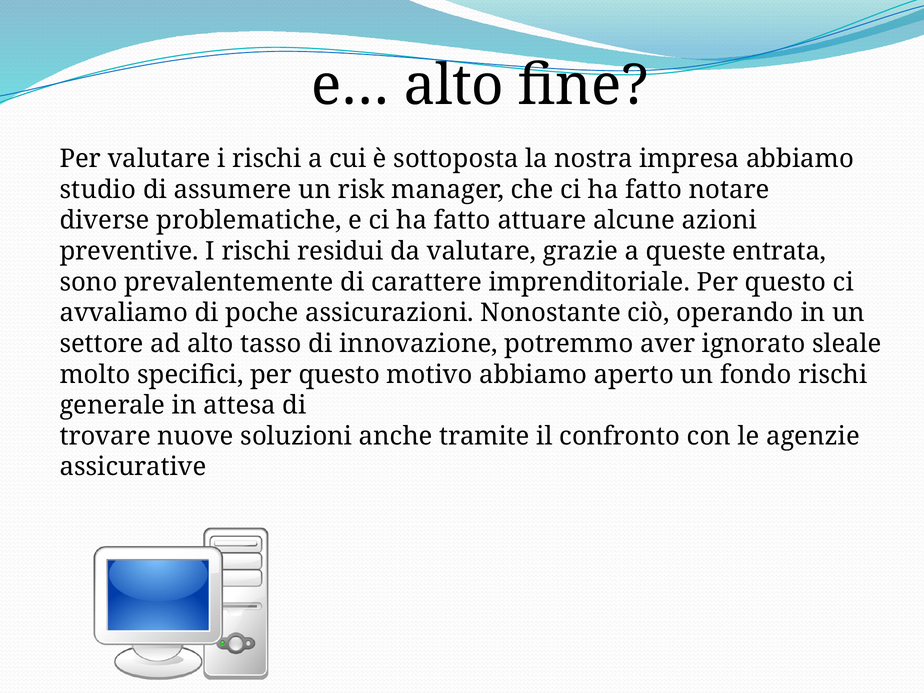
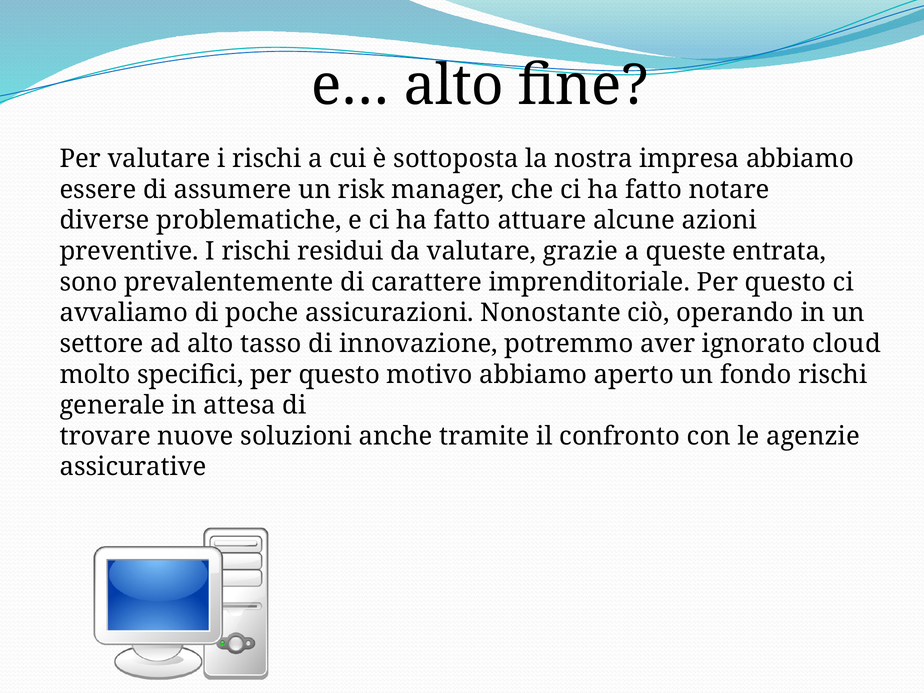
studio: studio -> essere
sleale: sleale -> cloud
